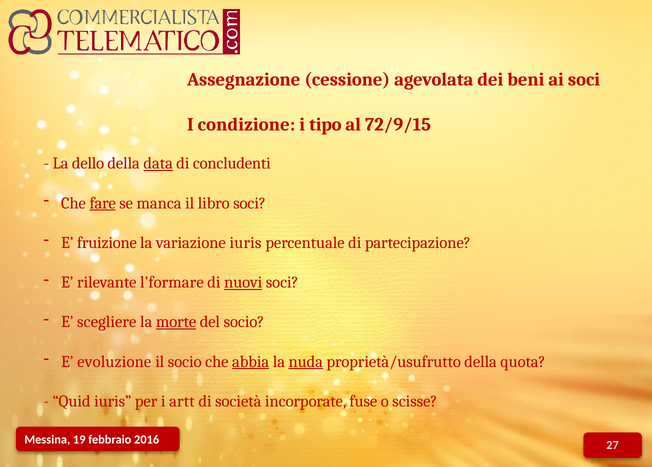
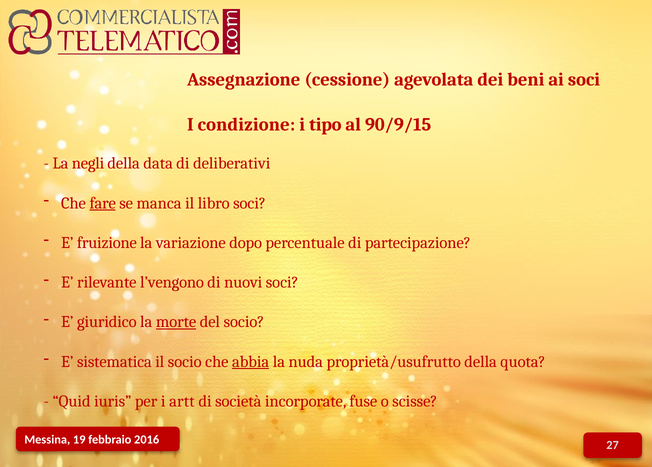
72/9/15: 72/9/15 -> 90/9/15
dello: dello -> negli
data underline: present -> none
concludenti: concludenti -> deliberativi
variazione iuris: iuris -> dopo
l’formare: l’formare -> l’vengono
nuovi underline: present -> none
scegliere: scegliere -> giuridico
evoluzione: evoluzione -> sistematica
nuda underline: present -> none
